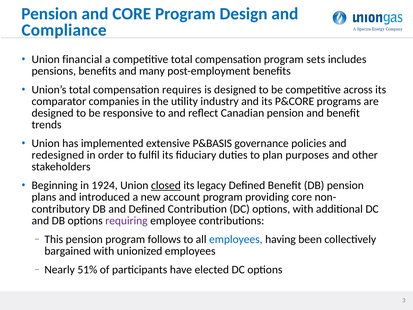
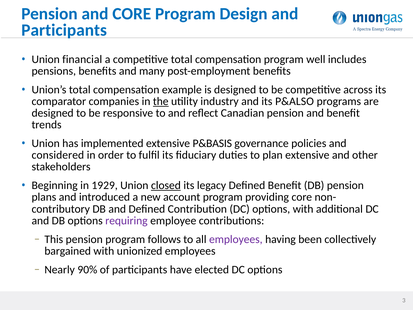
Compliance at (64, 30): Compliance -> Participants
sets: sets -> well
requires: requires -> example
the underline: none -> present
P&CORE: P&CORE -> P&ALSO
redesigned: redesigned -> considered
plan purposes: purposes -> extensive
1924: 1924 -> 1929
employees at (236, 239) colour: blue -> purple
51%: 51% -> 90%
